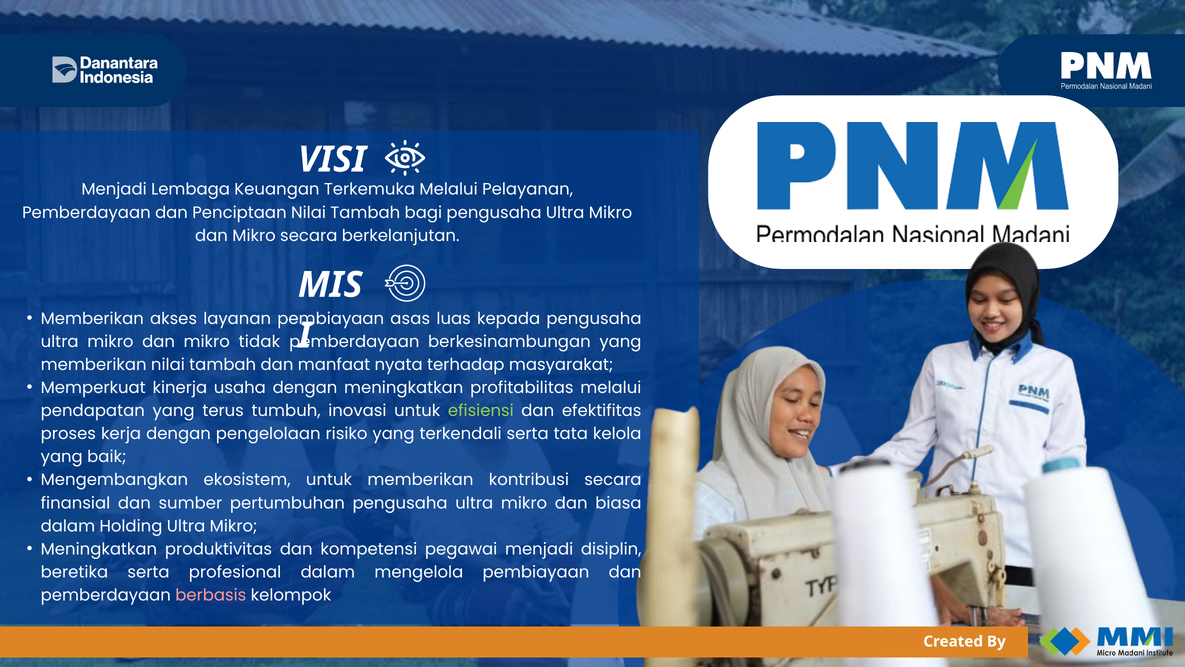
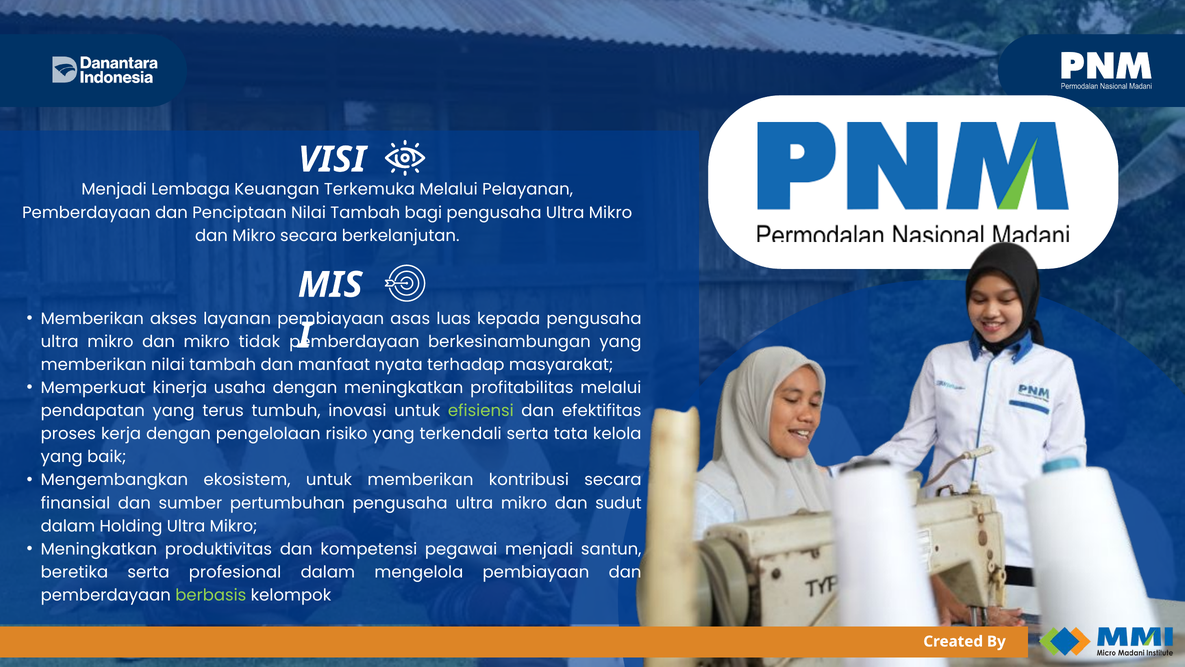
biasa: biasa -> sudut
disiplin: disiplin -> santun
berbasis colour: pink -> light green
